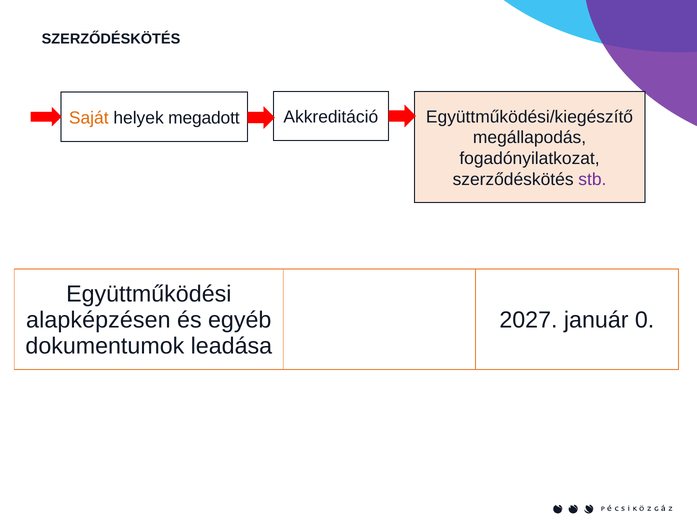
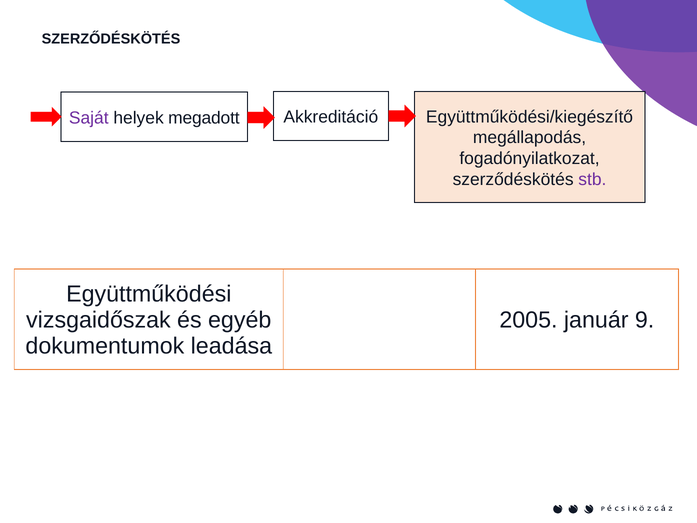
Saját colour: orange -> purple
alapképzésen: alapképzésen -> vizsgaidőszak
2027: 2027 -> 2005
0: 0 -> 9
